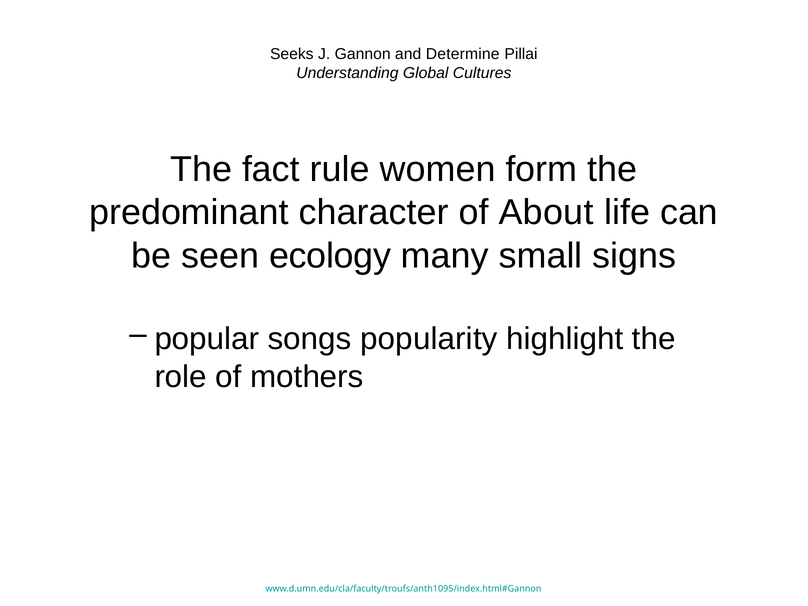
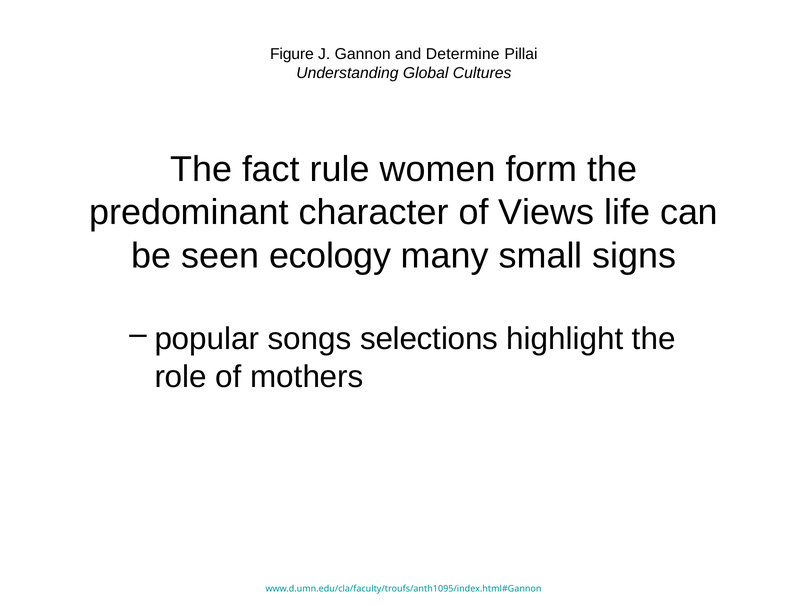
Seeks: Seeks -> Figure
About: About -> Views
popularity: popularity -> selections
